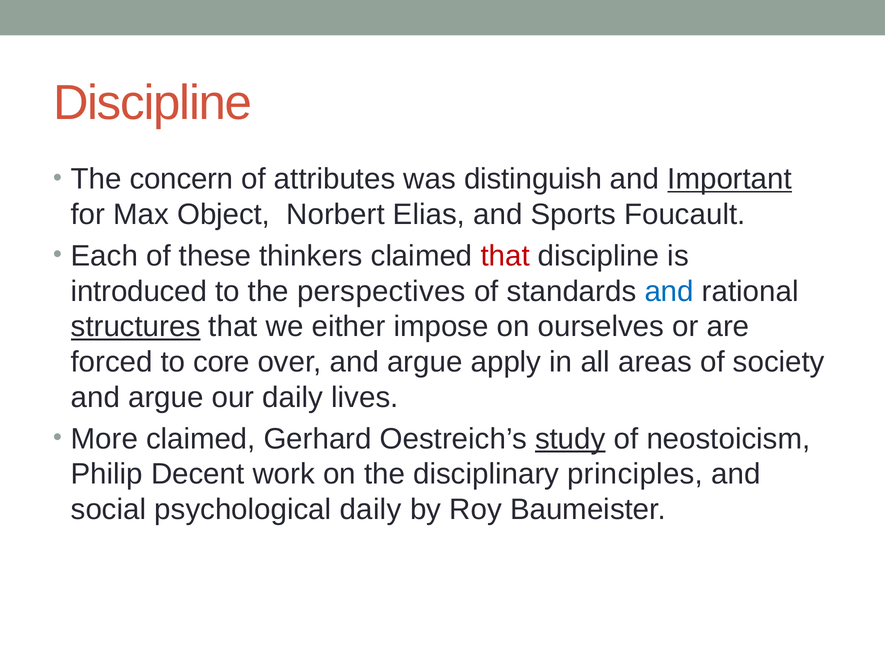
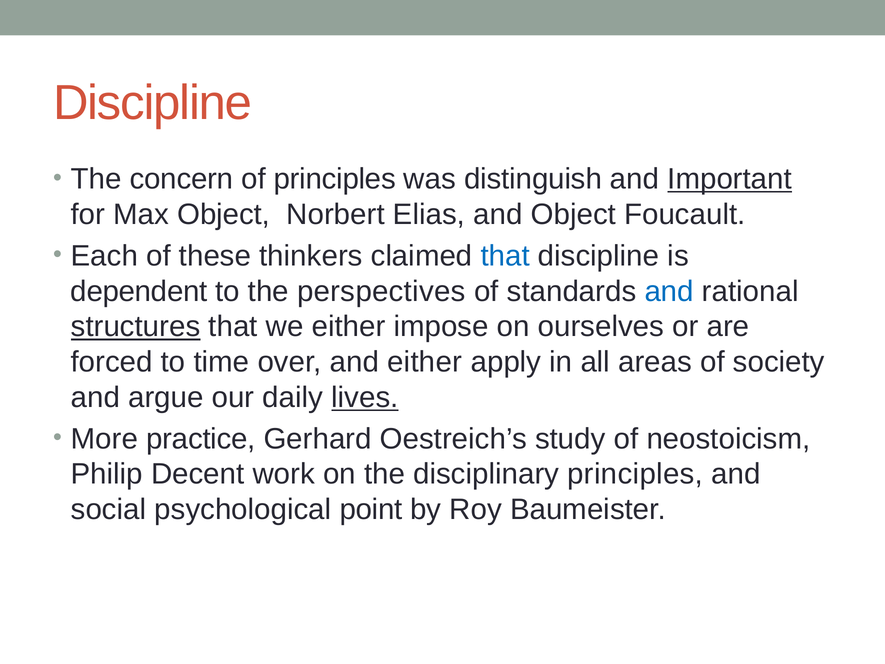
of attributes: attributes -> principles
and Sports: Sports -> Object
that at (505, 256) colour: red -> blue
introduced: introduced -> dependent
core: core -> time
over and argue: argue -> either
lives underline: none -> present
More claimed: claimed -> practice
study underline: present -> none
psychological daily: daily -> point
